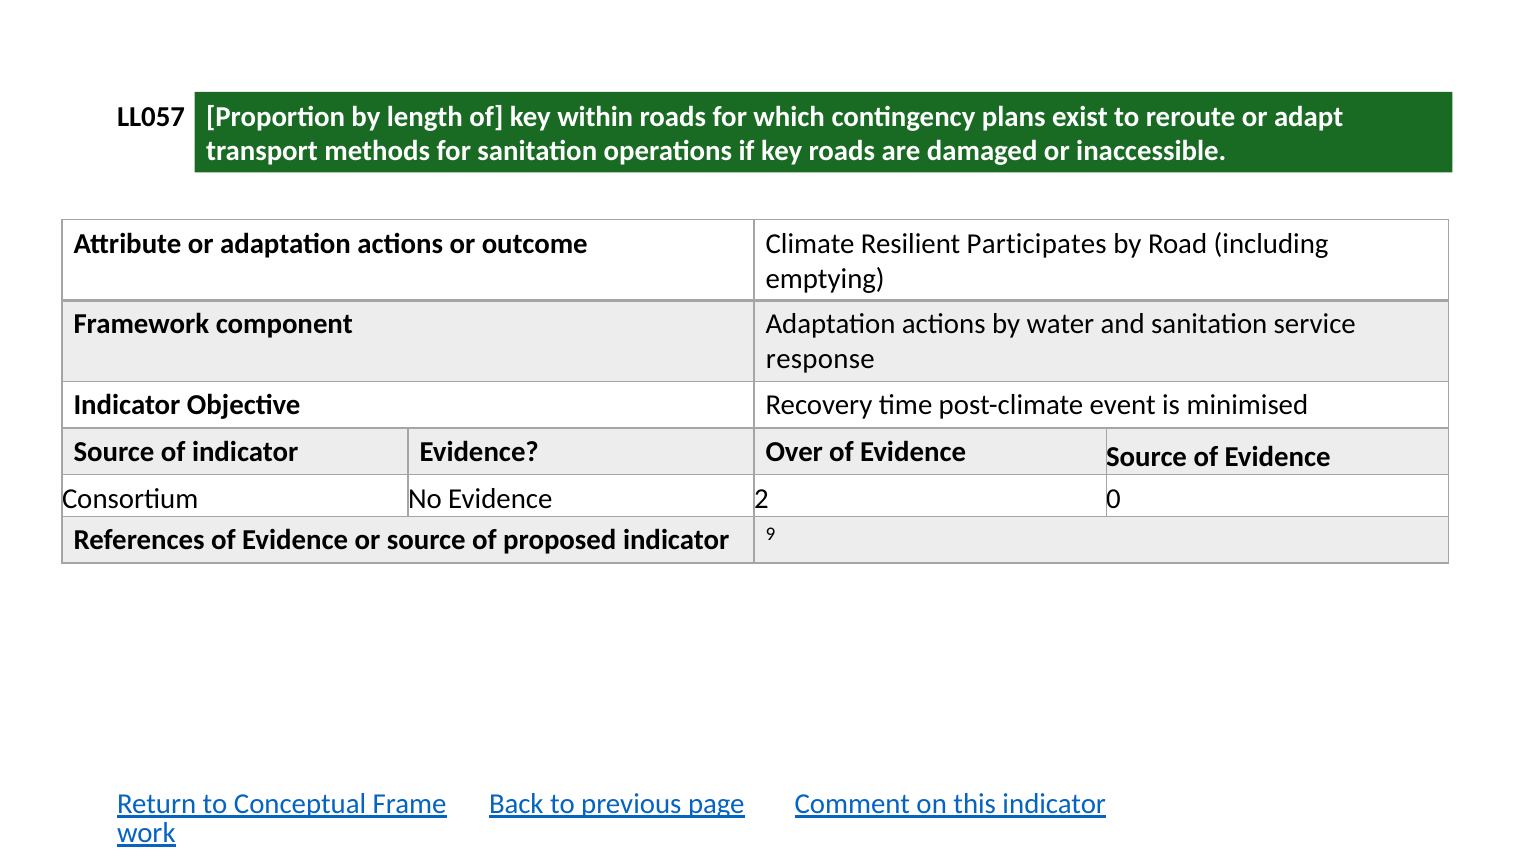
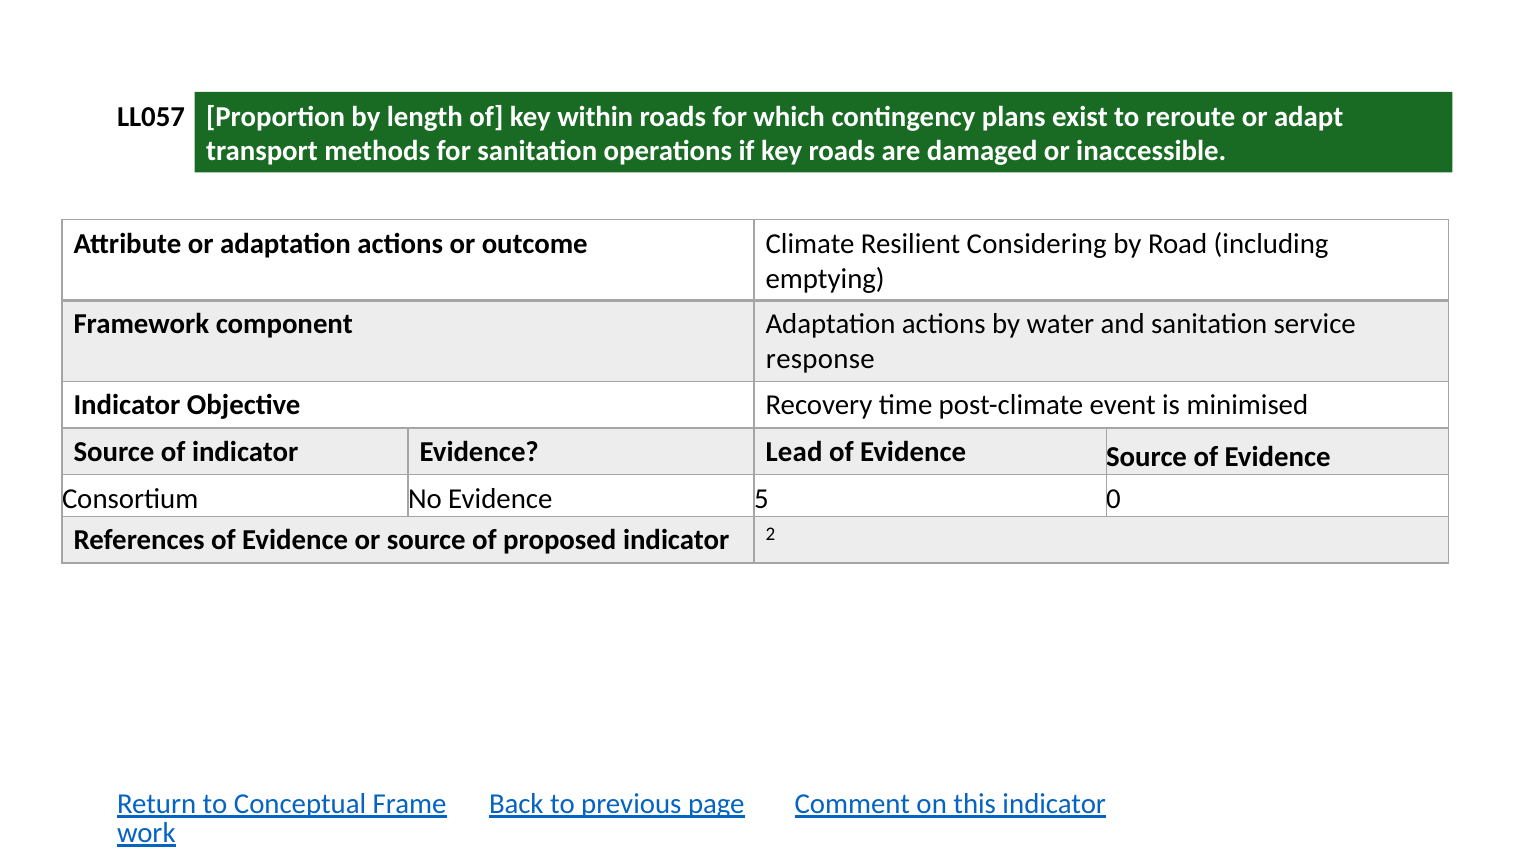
Participates: Participates -> Considering
Over: Over -> Lead
2: 2 -> 5
9: 9 -> 2
